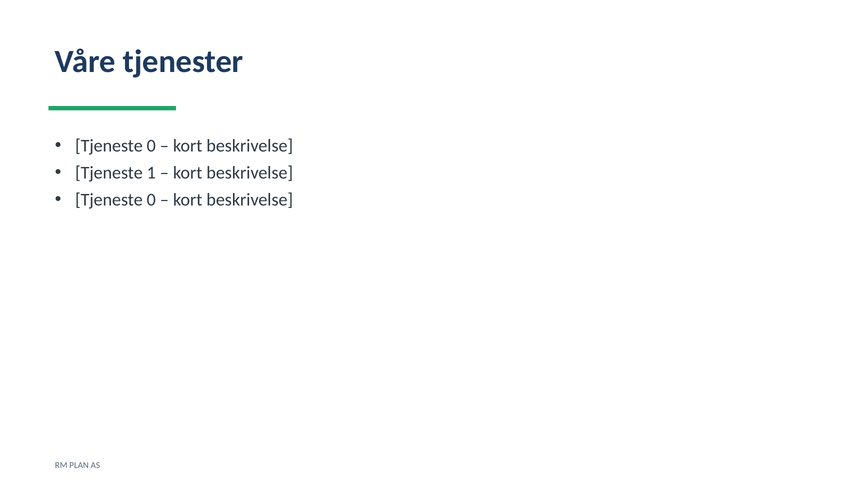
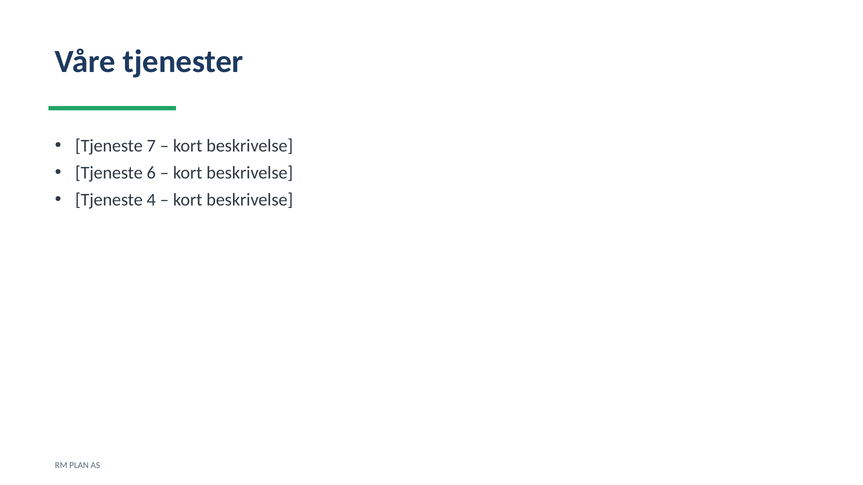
0 at (151, 146): 0 -> 7
1: 1 -> 6
0 at (151, 200): 0 -> 4
